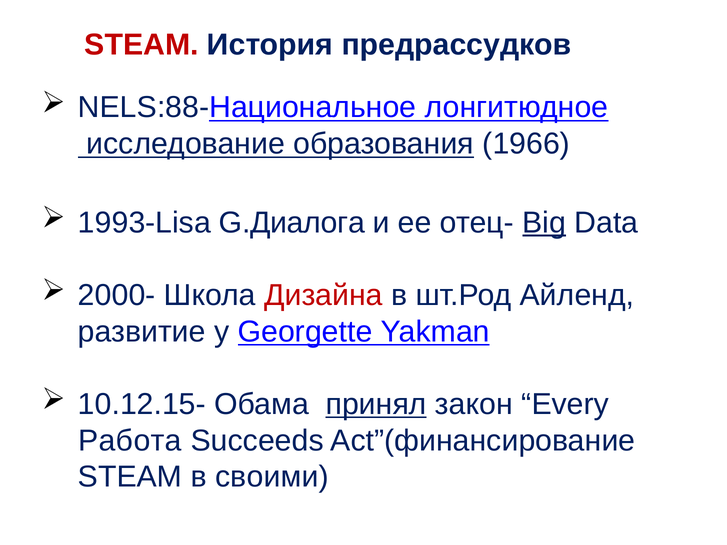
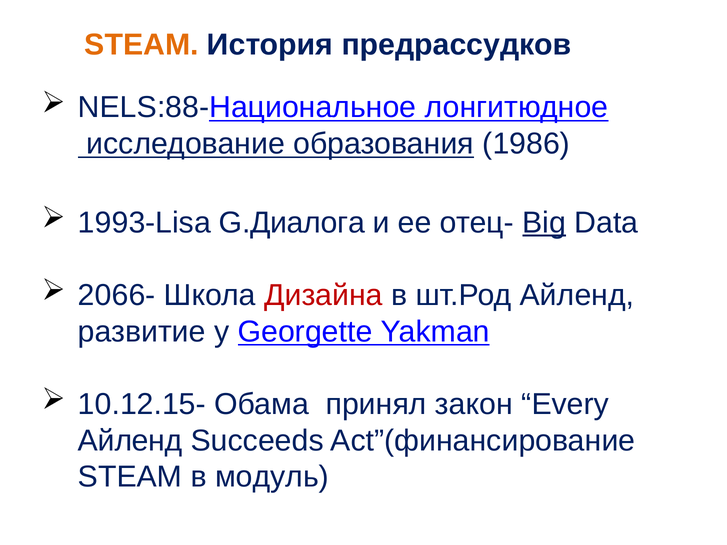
STEAM at (142, 45) colour: red -> orange
1966: 1966 -> 1986
2000-: 2000- -> 2066-
принял underline: present -> none
Работа at (130, 441): Работа -> Айленд
своими: своими -> модуль
